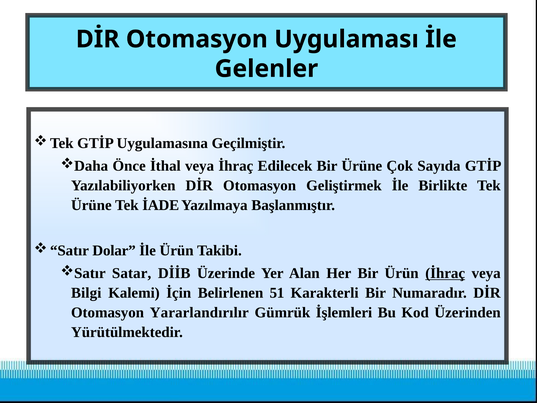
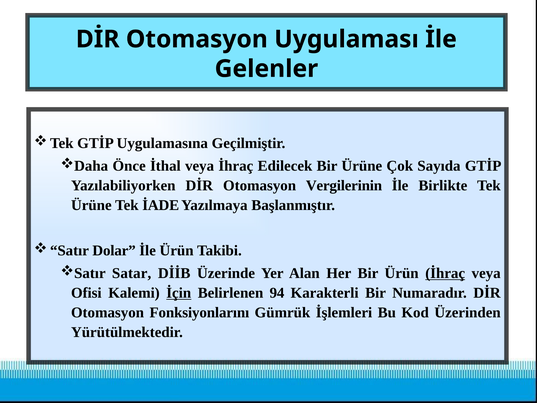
Geliştirmek: Geliştirmek -> Vergilerinin
Bilgi: Bilgi -> Ofisi
İçin underline: none -> present
51: 51 -> 94
Yararlandırılır: Yararlandırılır -> Fonksiyonlarını
